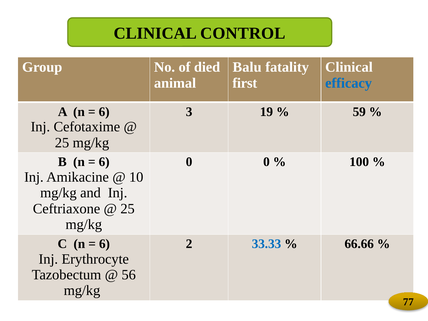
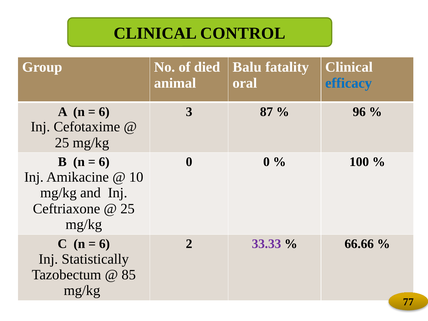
first: first -> oral
19: 19 -> 87
59: 59 -> 96
33.33 colour: blue -> purple
Erythrocyte: Erythrocyte -> Statistically
56: 56 -> 85
